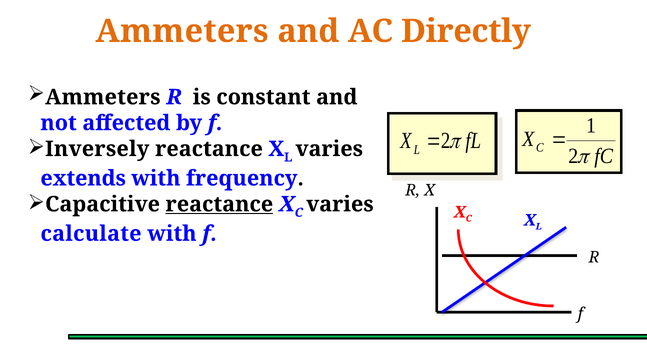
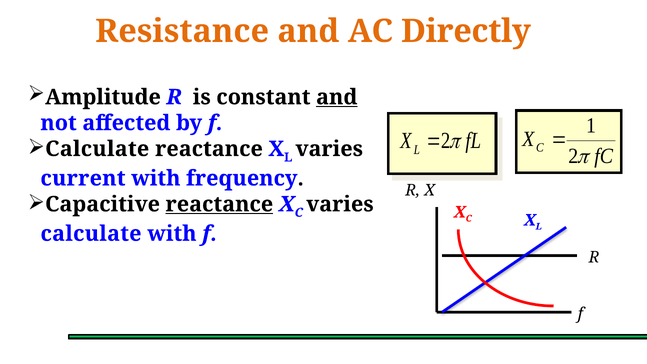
Ammeters at (182, 31): Ammeters -> Resistance
Ammeters at (103, 97): Ammeters -> Amplitude
and at (337, 97) underline: none -> present
Inversely at (97, 149): Inversely -> Calculate
extends: extends -> current
